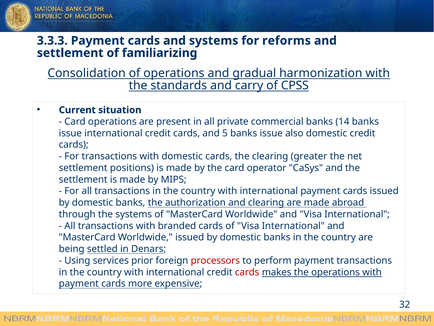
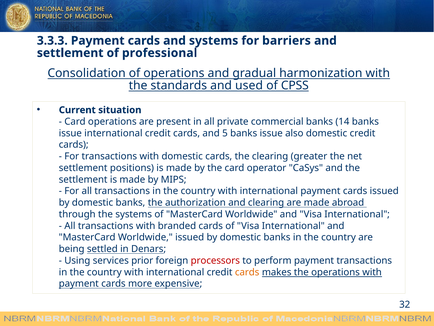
reforms: reforms -> barriers
familiarizing: familiarizing -> professional
carry: carry -> used
cards at (247, 272) colour: red -> orange
